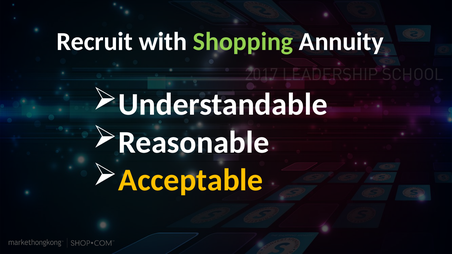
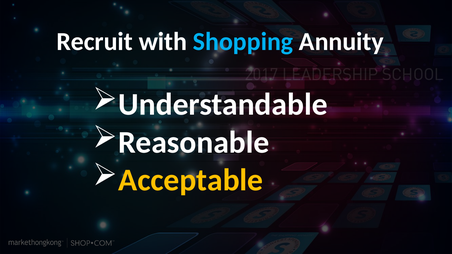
Shopping colour: light green -> light blue
